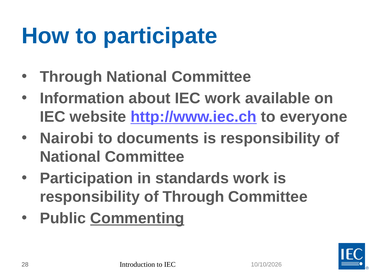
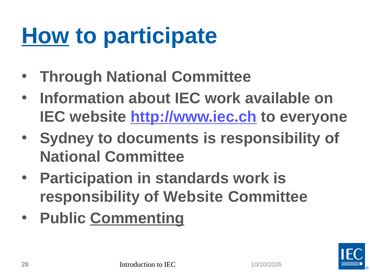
How underline: none -> present
Nairobi: Nairobi -> Sydney
of Through: Through -> Website
